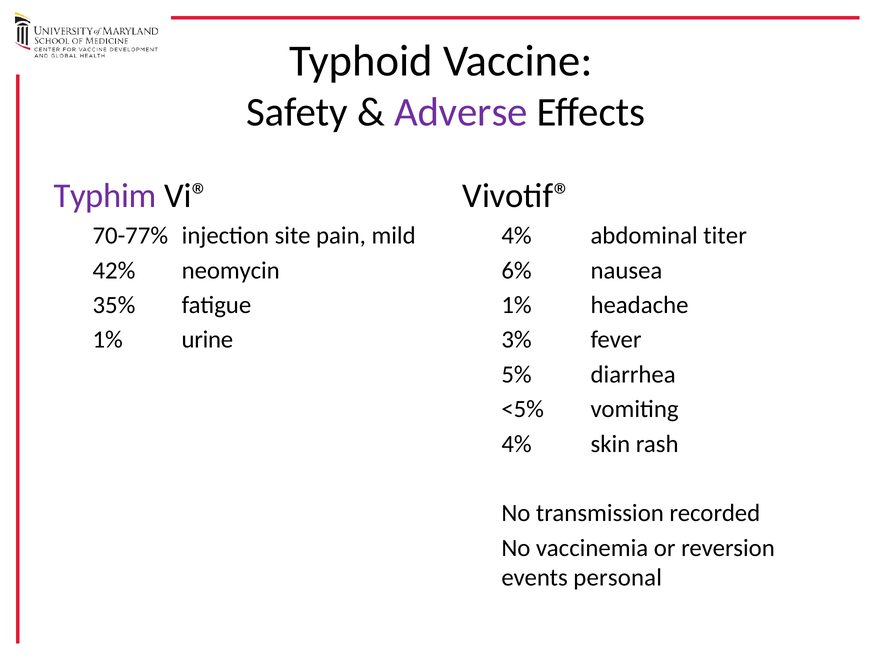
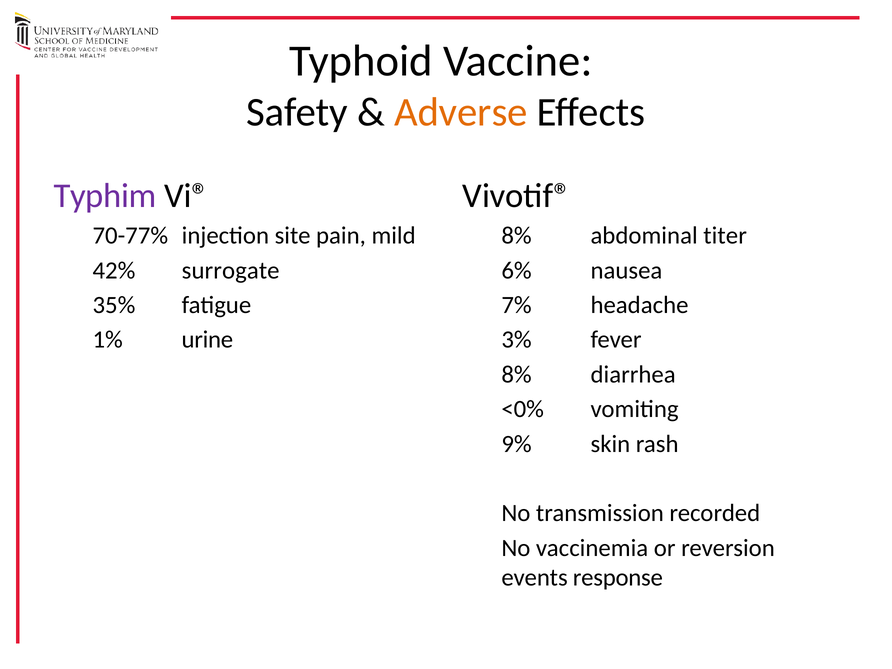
Adverse colour: purple -> orange
4% at (516, 236): 4% -> 8%
neomycin: neomycin -> surrogate
1% at (516, 305): 1% -> 7%
5% at (516, 374): 5% -> 8%
<5%: <5% -> <0%
4% at (516, 444): 4% -> 9%
personal: personal -> response
